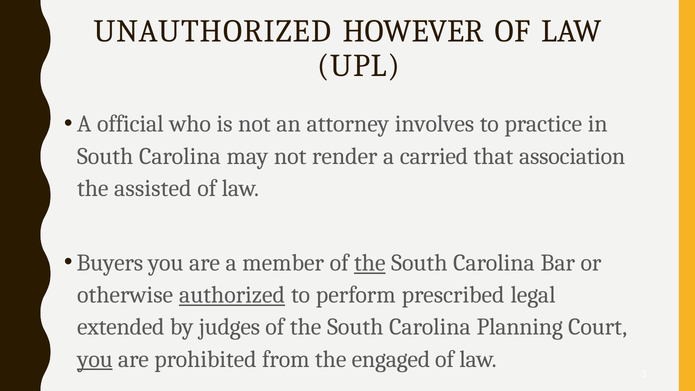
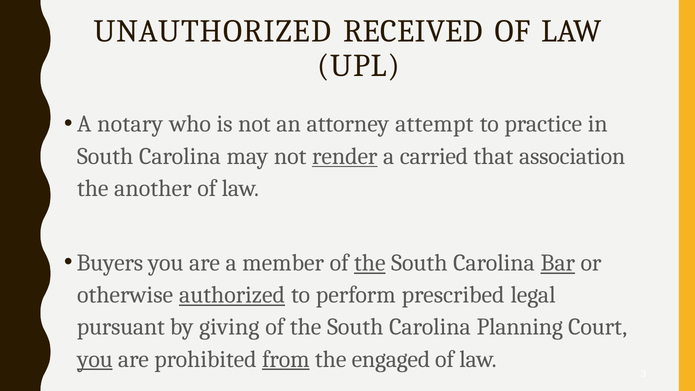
HOWEVER: HOWEVER -> RECEIVED
official: official -> notary
involves: involves -> attempt
render underline: none -> present
assisted: assisted -> another
Bar underline: none -> present
extended: extended -> pursuant
judges: judges -> giving
from underline: none -> present
